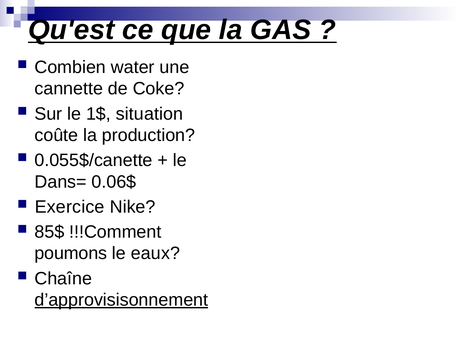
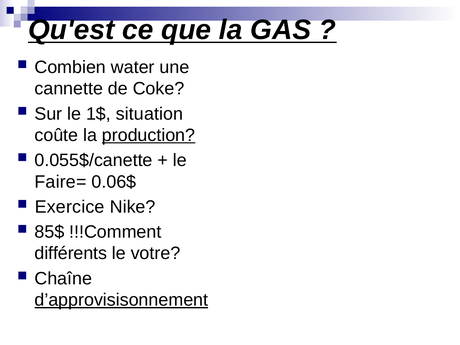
production underline: none -> present
Dans=: Dans= -> Faire=
poumons: poumons -> différents
eaux: eaux -> votre
